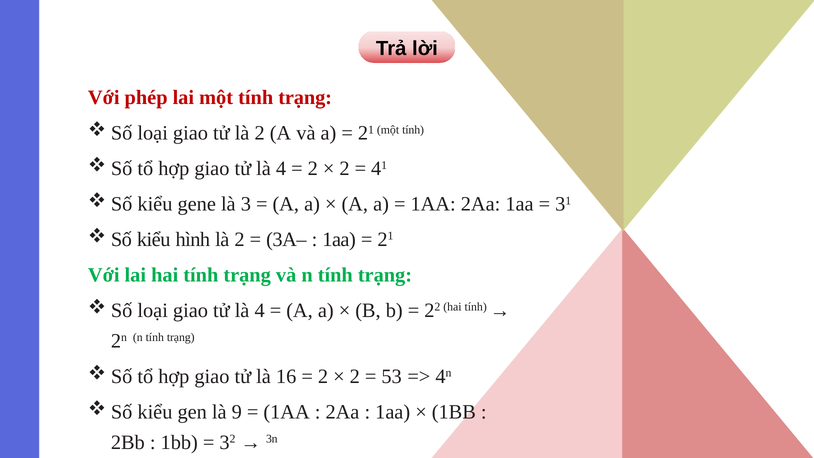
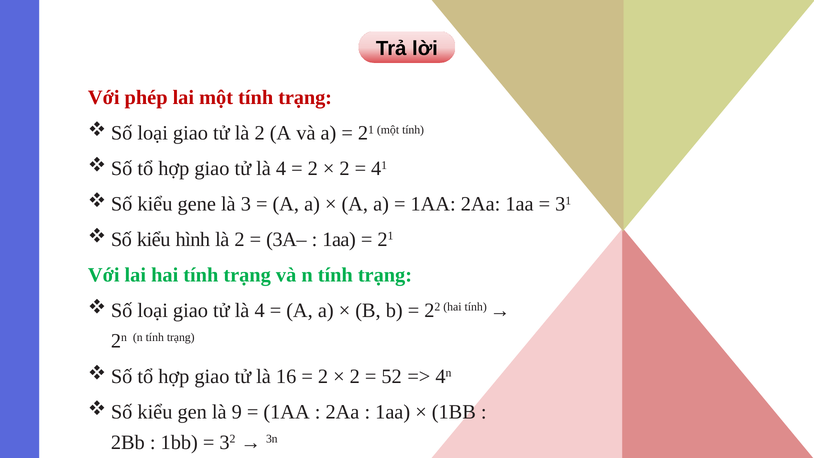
53: 53 -> 52
